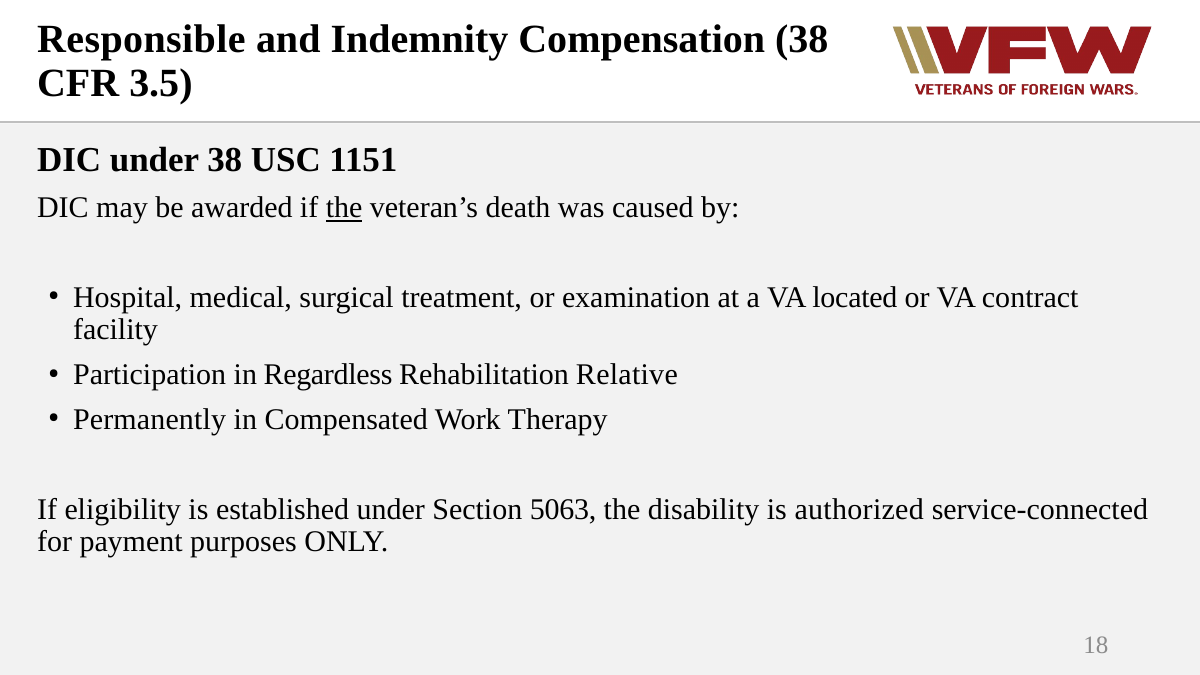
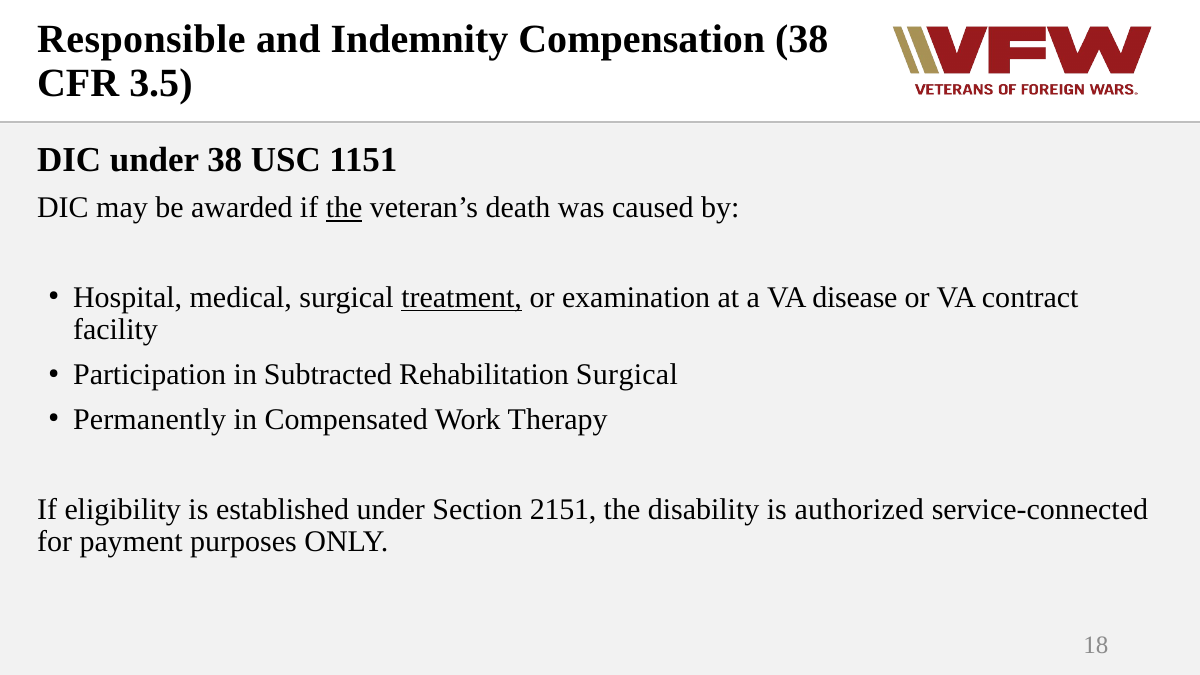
treatment underline: none -> present
located: located -> disease
Regardless: Regardless -> Subtracted
Rehabilitation Relative: Relative -> Surgical
5063: 5063 -> 2151
